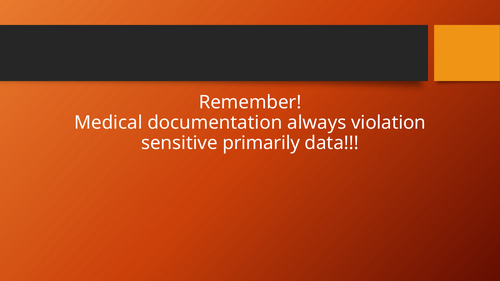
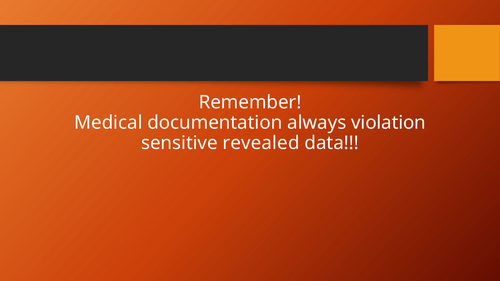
primarily: primarily -> revealed
